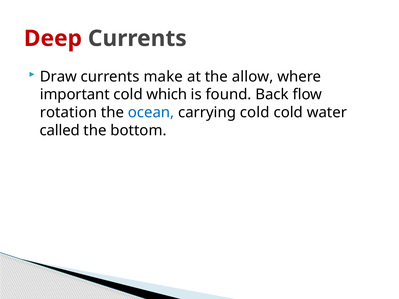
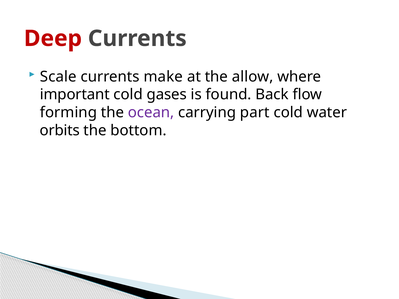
Draw: Draw -> Scale
which: which -> gases
rotation: rotation -> forming
ocean colour: blue -> purple
carrying cold: cold -> part
called: called -> orbits
